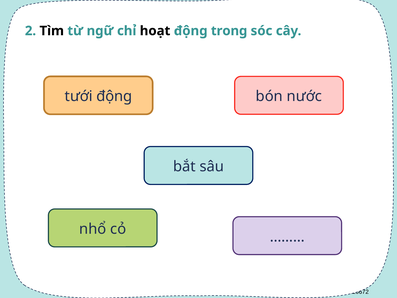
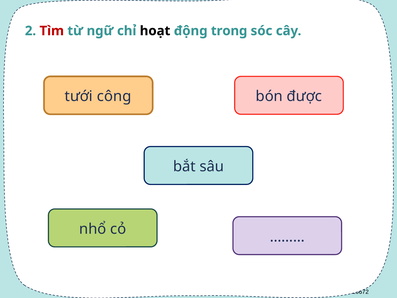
Tìm colour: black -> red
tưới động: động -> công
nước: nước -> được
